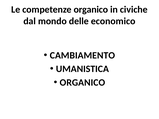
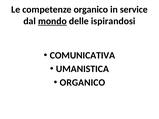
civiche: civiche -> service
mondo underline: none -> present
economico: economico -> ispirandosi
CAMBIAMENTO: CAMBIAMENTO -> COMUNICATIVA
